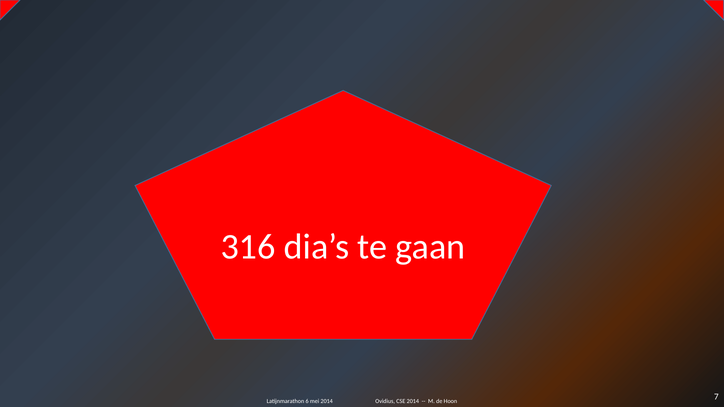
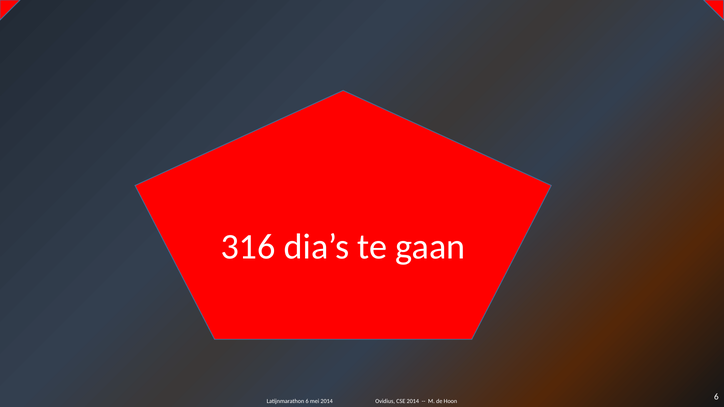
Hoon 7: 7 -> 6
